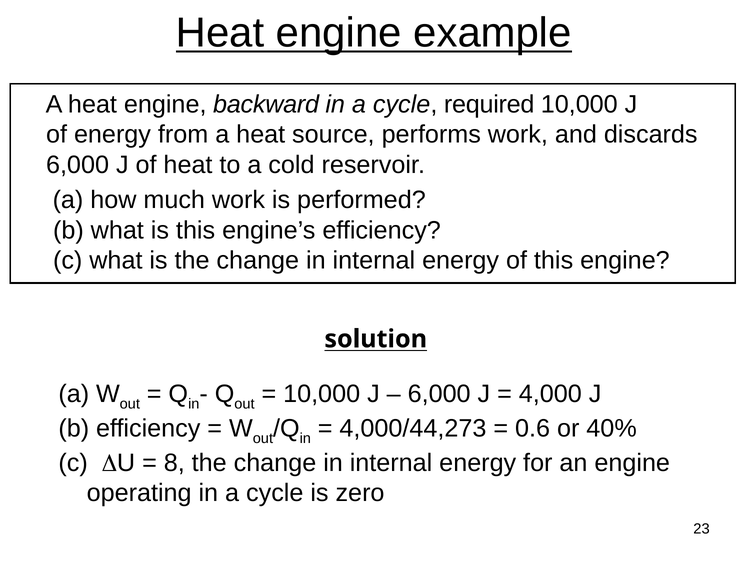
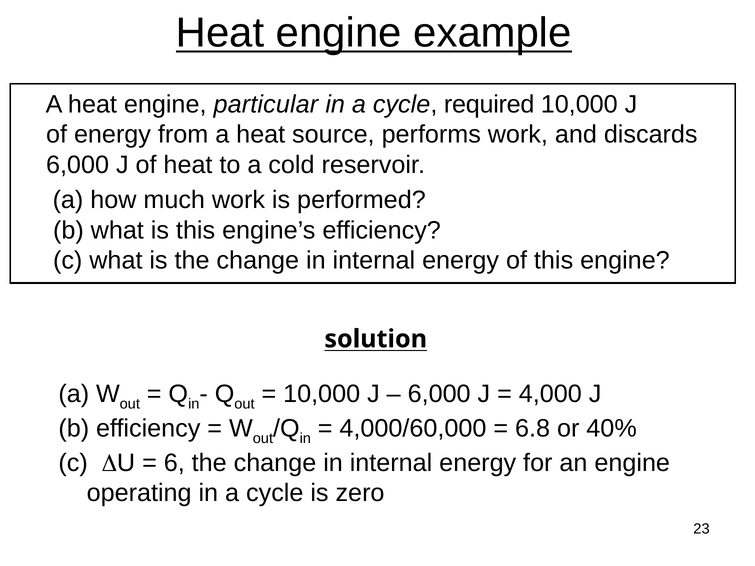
backward: backward -> particular
4,000/44,273: 4,000/44,273 -> 4,000/60,000
0.6: 0.6 -> 6.8
8: 8 -> 6
